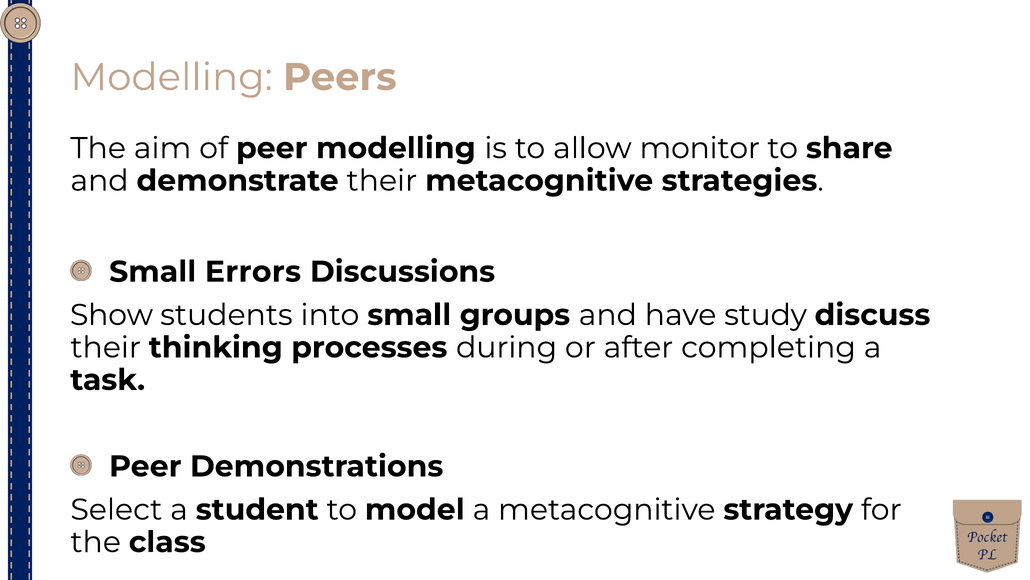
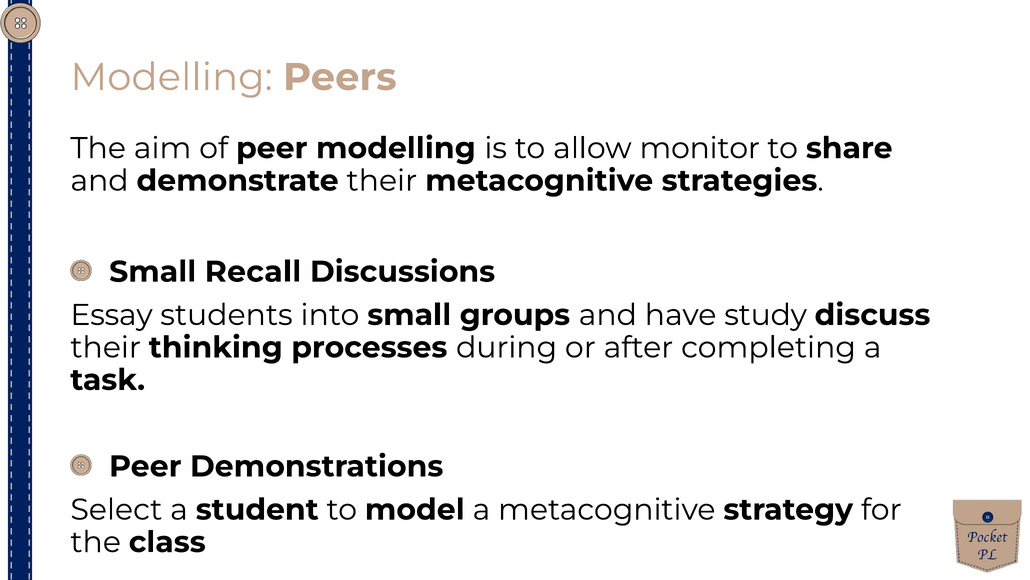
Errors: Errors -> Recall
Show: Show -> Essay
